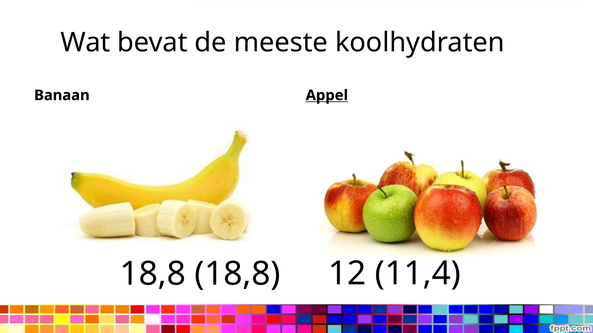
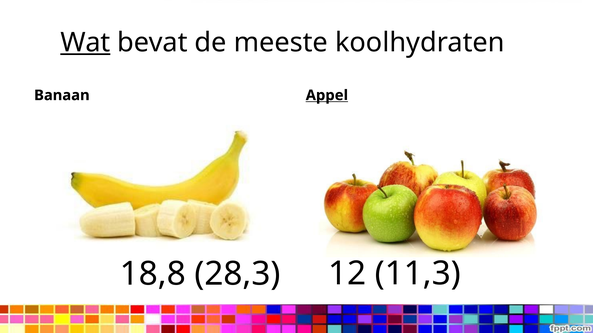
Wat underline: none -> present
18,8 18,8: 18,8 -> 28,3
11,4: 11,4 -> 11,3
